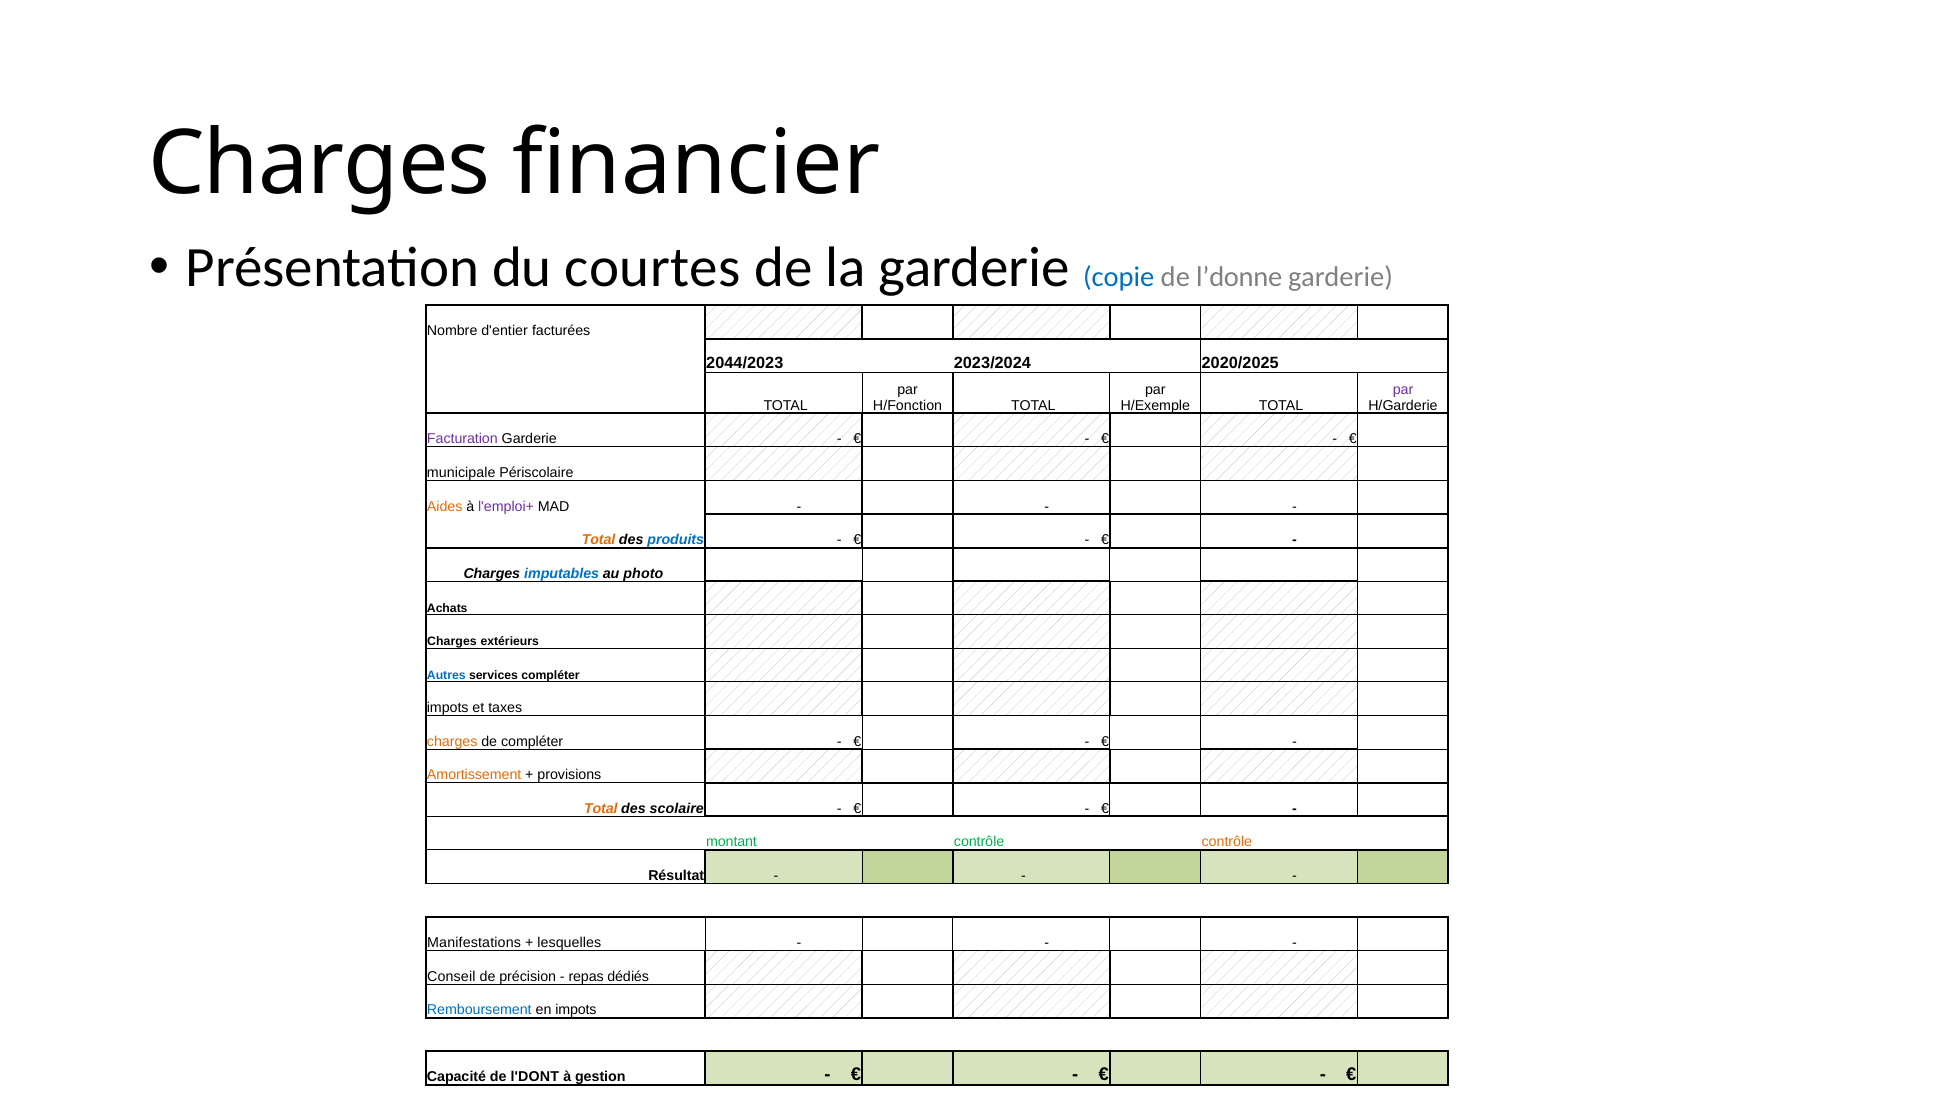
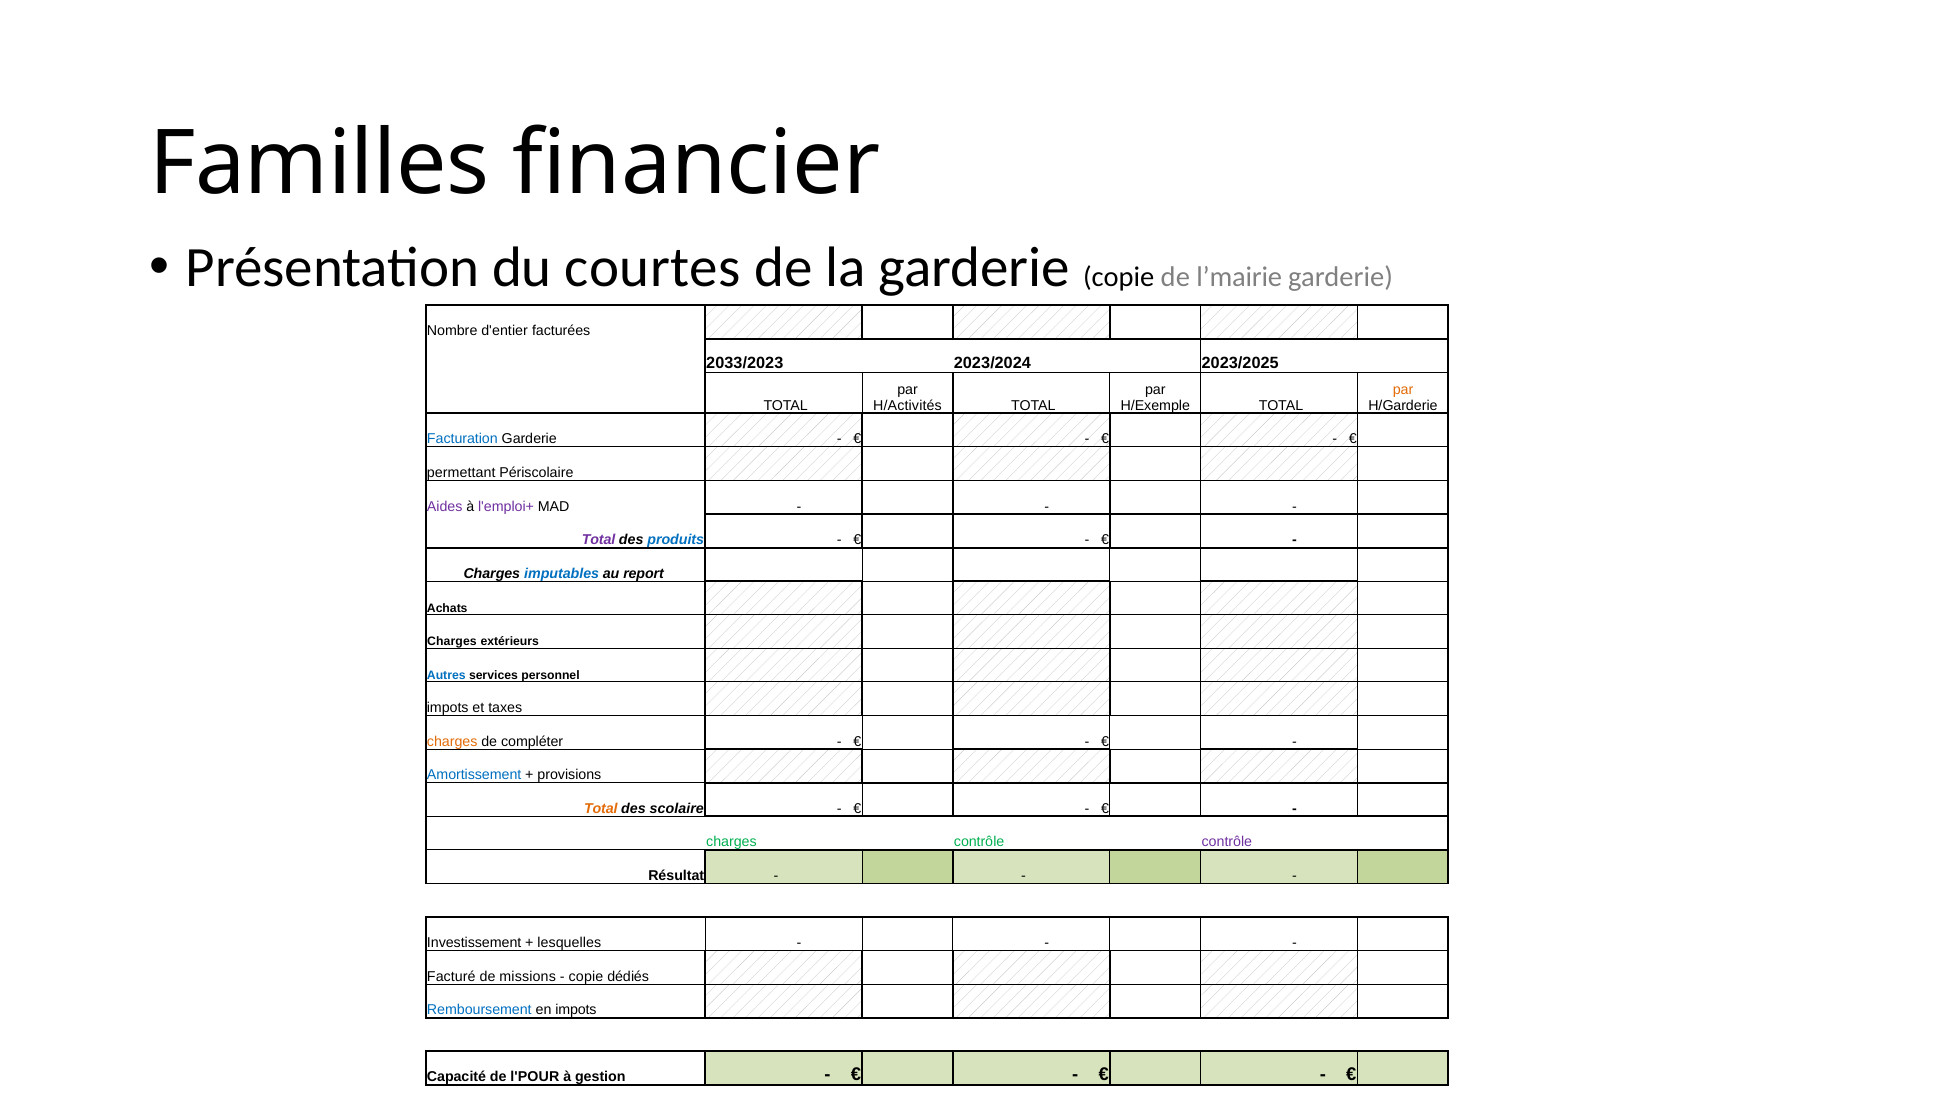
Charges at (319, 164): Charges -> Familles
copie at (1119, 278) colour: blue -> black
l’donne: l’donne -> l’mairie
2044/2023: 2044/2023 -> 2033/2023
2020/2025: 2020/2025 -> 2023/2025
par at (1403, 390) colour: purple -> orange
H/Fonction: H/Fonction -> H/Activités
Facturation colour: purple -> blue
municipale: municipale -> permettant
Aides colour: orange -> purple
Total at (599, 540) colour: orange -> purple
photo: photo -> report
services compléter: compléter -> personnel
Amortissement colour: orange -> blue
montant at (732, 843): montant -> charges
contrôle at (1227, 843) colour: orange -> purple
Manifestations: Manifestations -> Investissement
Conseil: Conseil -> Facturé
précision: précision -> missions
repas at (586, 977): repas -> copie
l'DONT: l'DONT -> l'POUR
